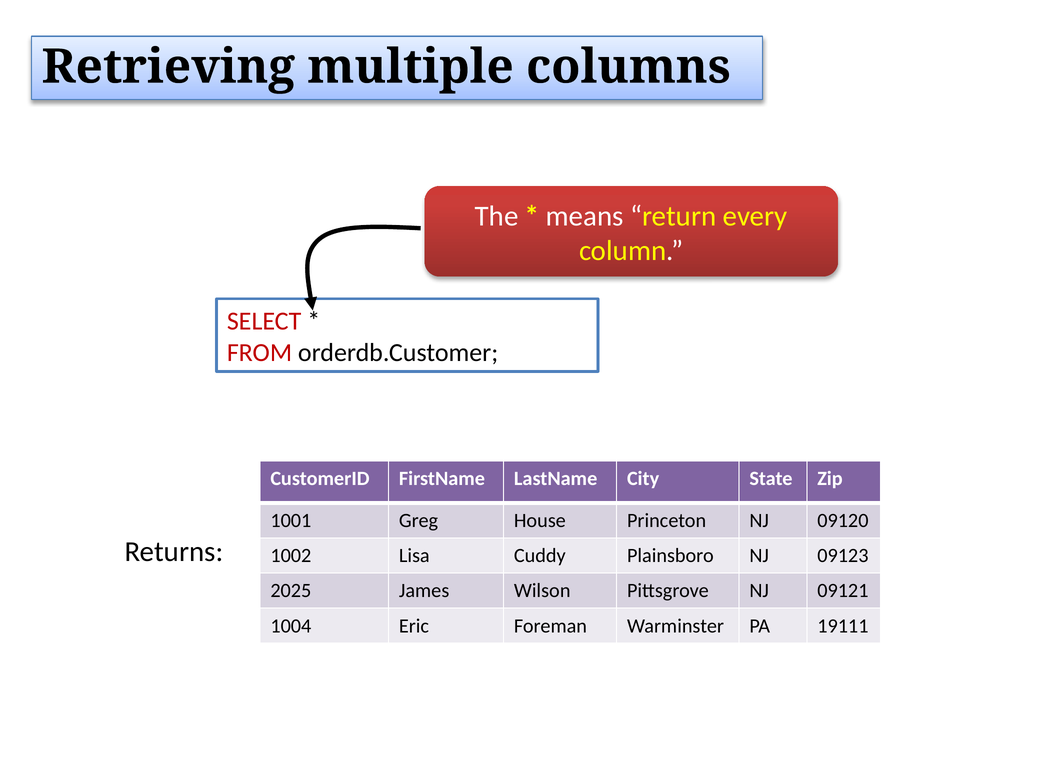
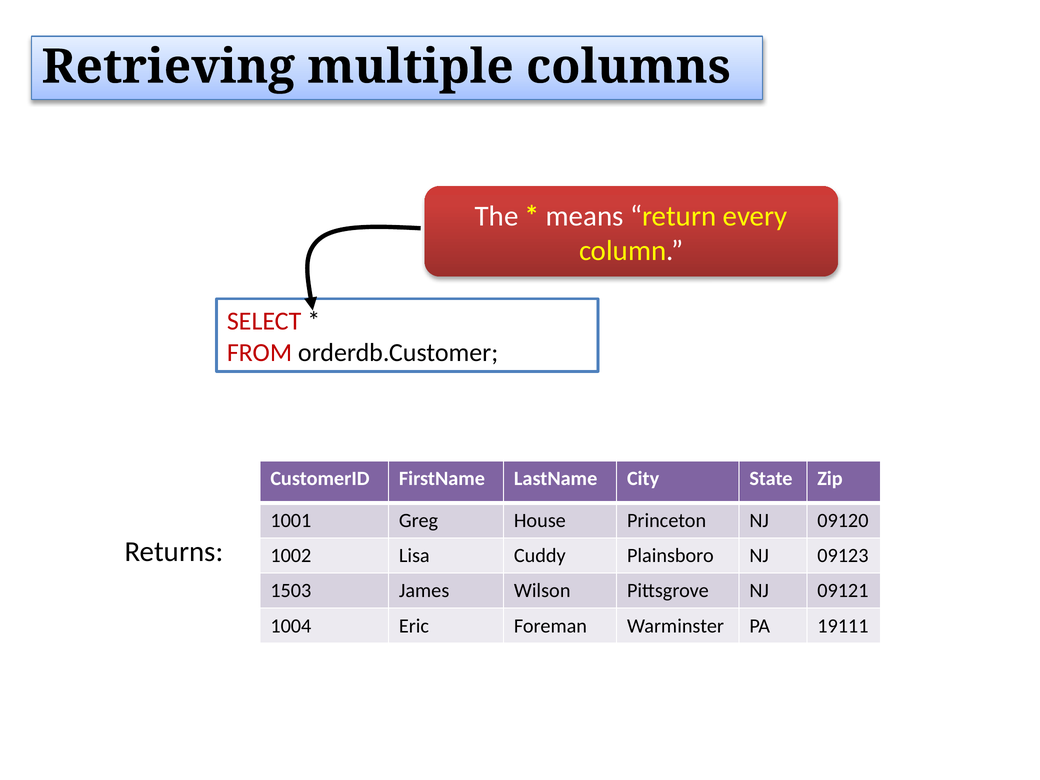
2025: 2025 -> 1503
